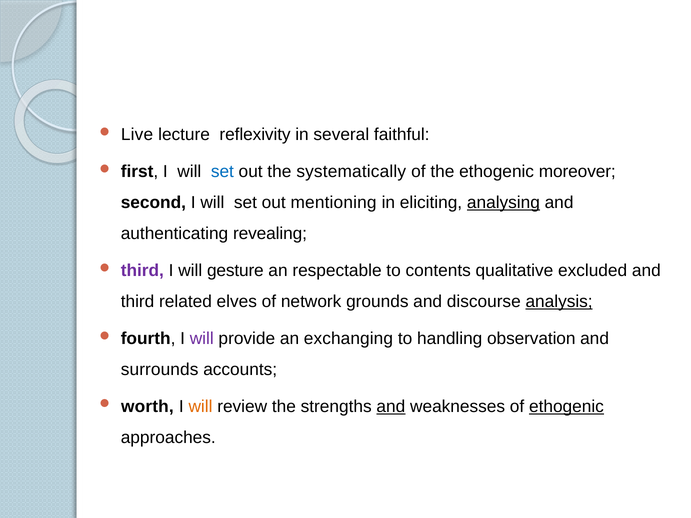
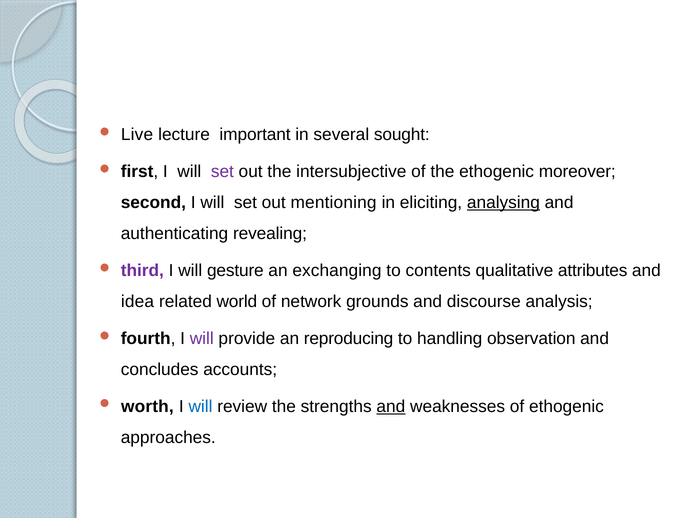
reﬂexivity: reﬂexivity -> important
faithful: faithful -> sought
set at (222, 172) colour: blue -> purple
systematically: systematically -> intersubjective
respectable: respectable -> exchanging
excluded: excluded -> attributes
third at (138, 302): third -> idea
elves: elves -> world
analysis underline: present -> none
exchanging: exchanging -> reproducing
surrounds: surrounds -> concludes
will at (201, 407) colour: orange -> blue
ethogenic at (566, 407) underline: present -> none
